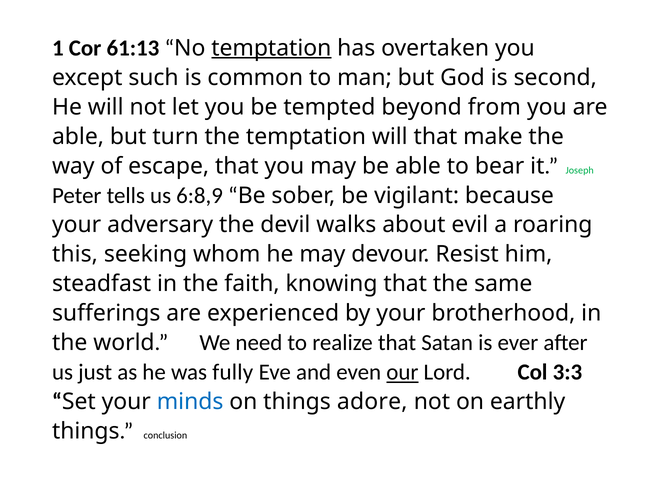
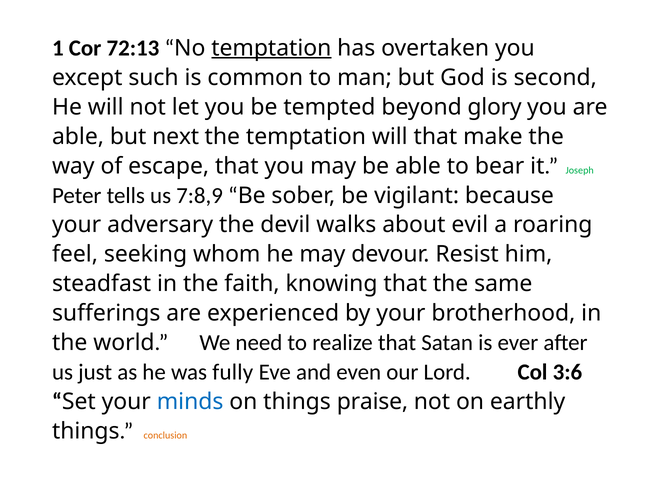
61:13: 61:13 -> 72:13
from: from -> glory
turn: turn -> next
6:8,9: 6:8,9 -> 7:8,9
this: this -> feel
our underline: present -> none
3:3: 3:3 -> 3:6
adore: adore -> praise
conclusion colour: black -> orange
